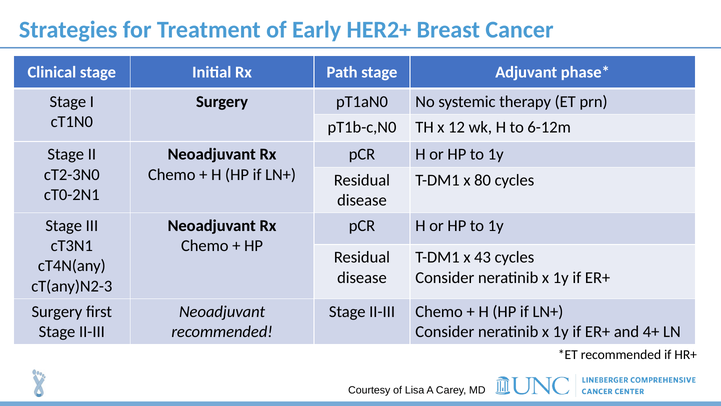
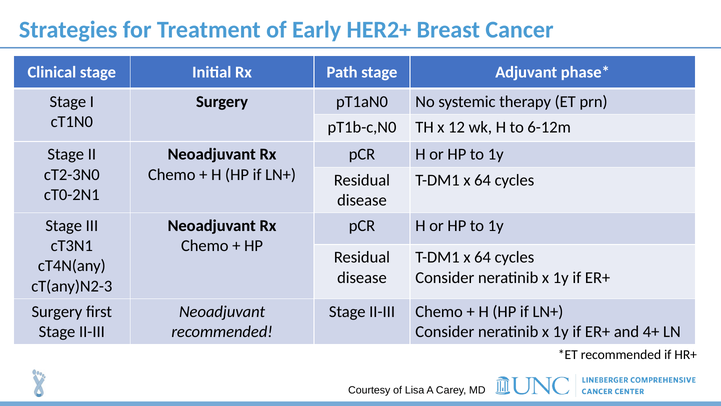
80 at (483, 180): 80 -> 64
43 at (483, 257): 43 -> 64
